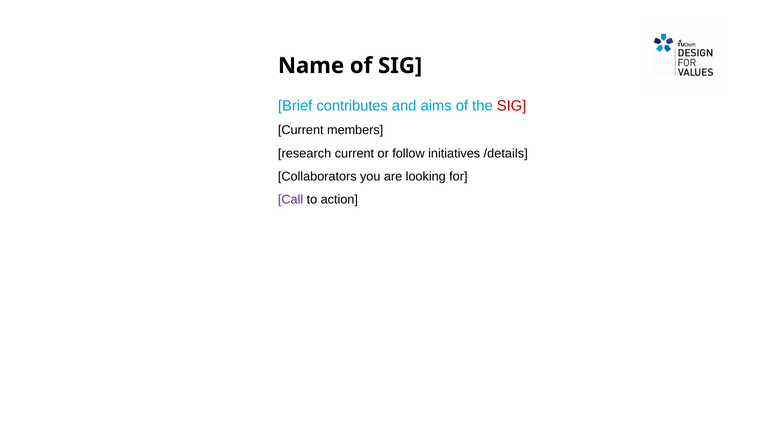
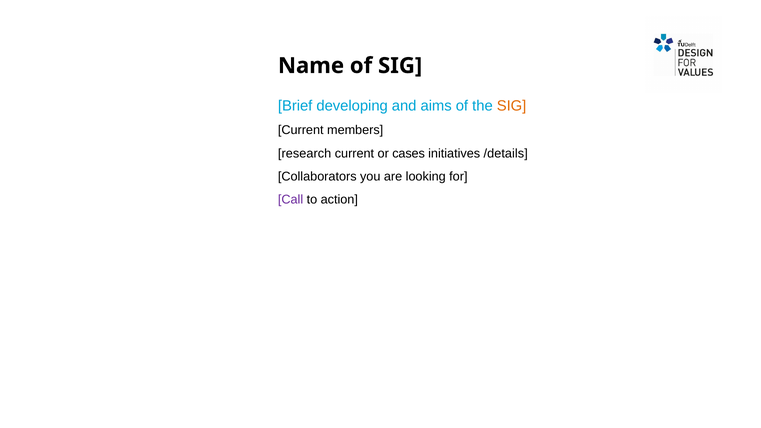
contributes: contributes -> developing
SIG at (512, 106) colour: red -> orange
follow: follow -> cases
